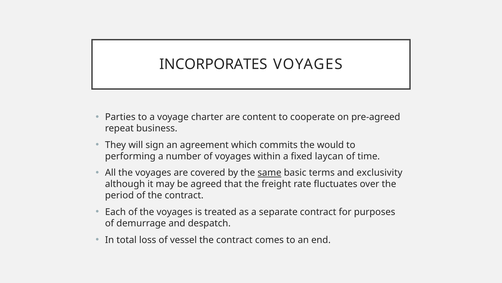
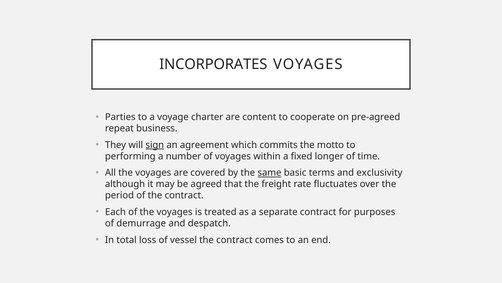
sign underline: none -> present
would: would -> motto
laycan: laycan -> longer
